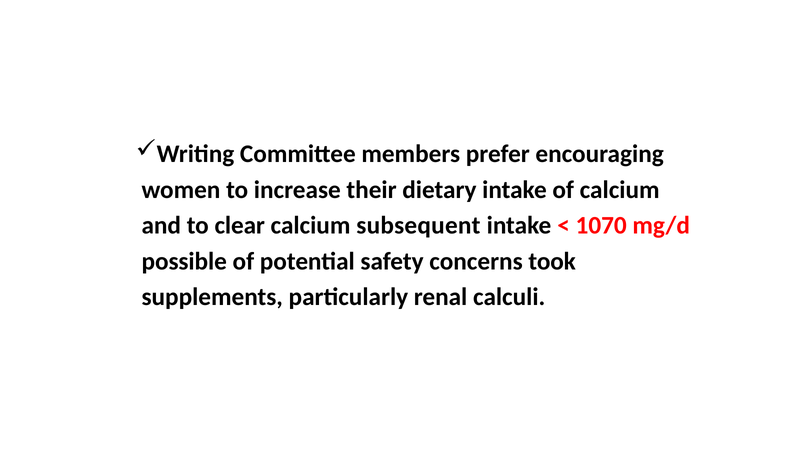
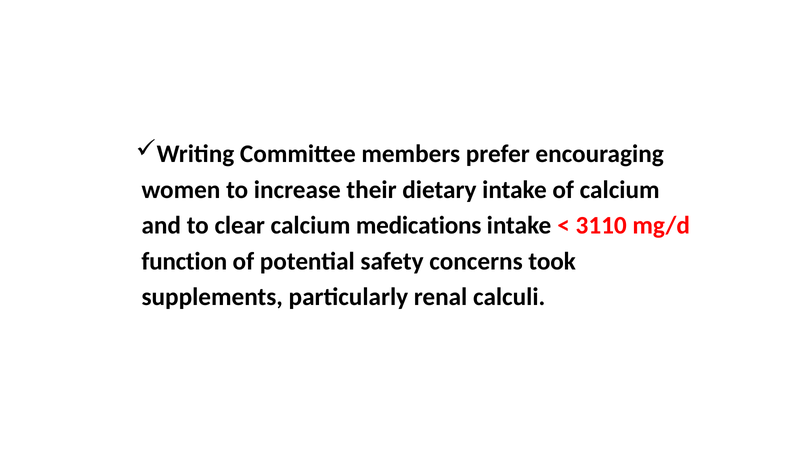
subsequent: subsequent -> medications
1070: 1070 -> 3110
possible: possible -> function
